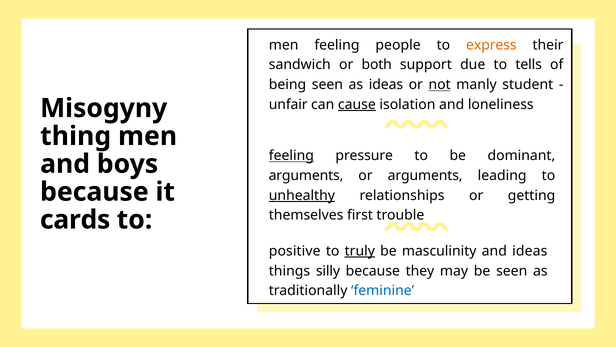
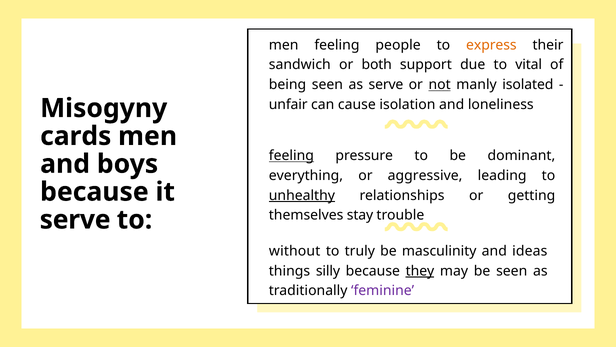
tells: tells -> vital
as ideas: ideas -> serve
student: student -> isolated
cause underline: present -> none
thing: thing -> cards
arguments at (306, 175): arguments -> everything
or arguments: arguments -> aggressive
first: first -> stay
cards at (75, 219): cards -> serve
positive: positive -> without
truly underline: present -> none
they underline: none -> present
feminine colour: blue -> purple
